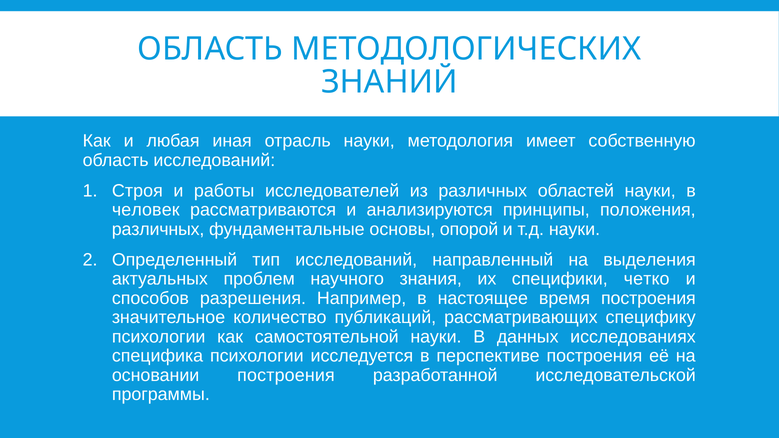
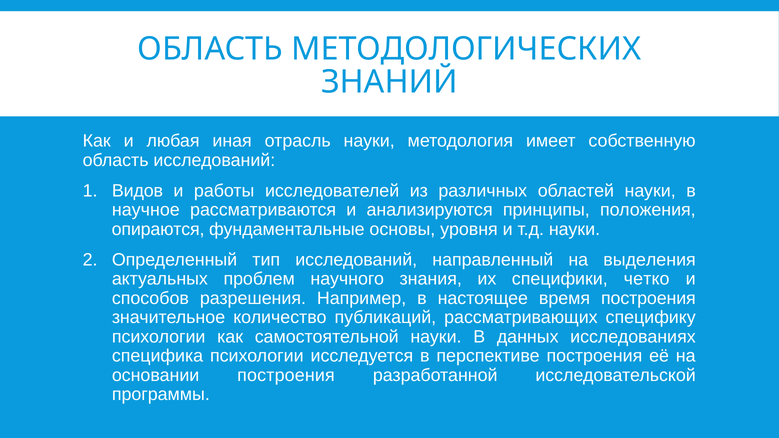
Строя: Строя -> Видов
человек: человек -> научное
различных at (158, 229): различных -> опираются
опорой: опорой -> уровня
